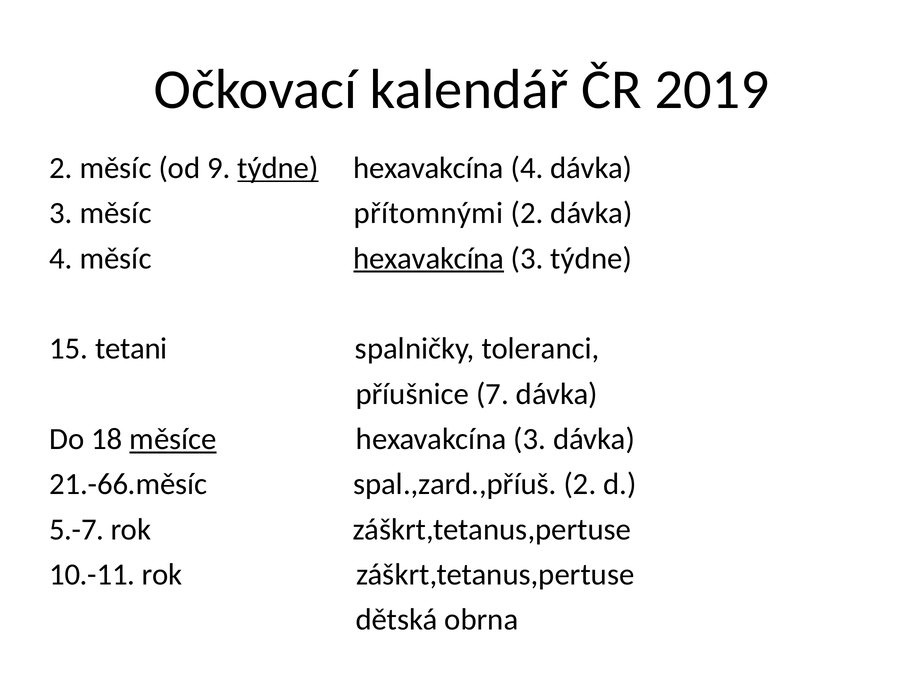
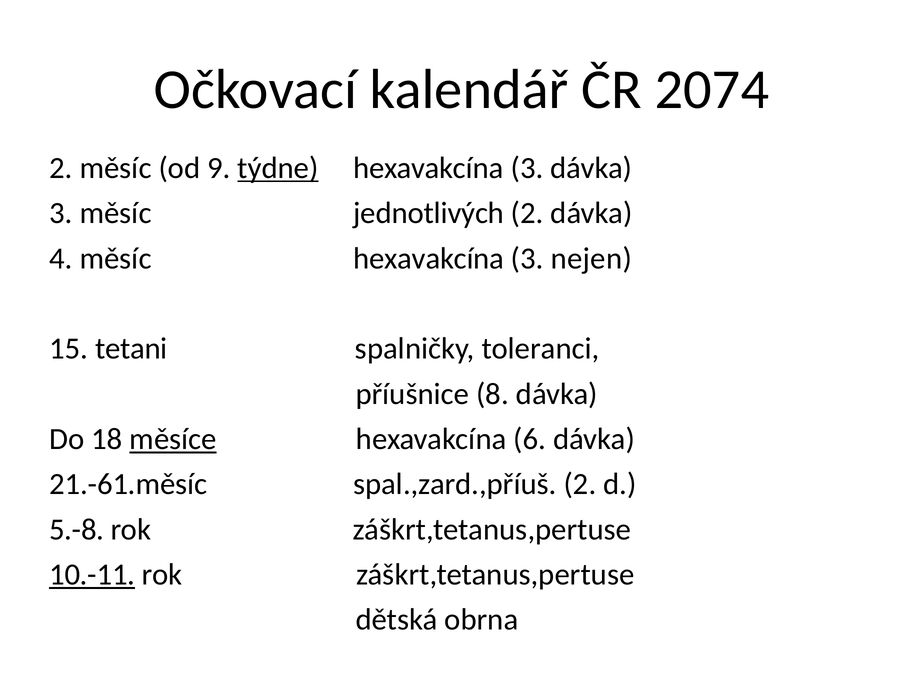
2019: 2019 -> 2074
4 at (527, 168): 4 -> 3
přítomnými: přítomnými -> jednotlivých
hexavakcína at (429, 258) underline: present -> none
3 týdne: týdne -> nejen
7: 7 -> 8
3 at (530, 439): 3 -> 6
21.-66.měsíc: 21.-66.měsíc -> 21.-61.měsíc
5.-7: 5.-7 -> 5.-8
10.-11 underline: none -> present
